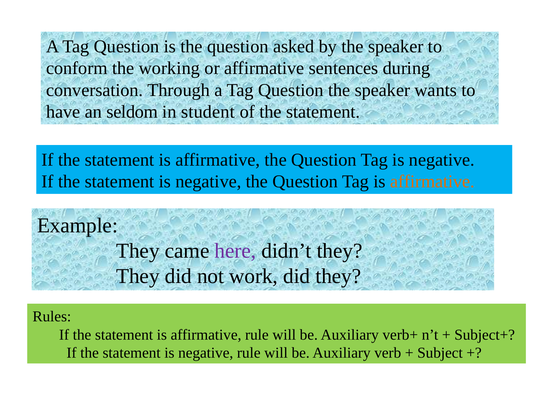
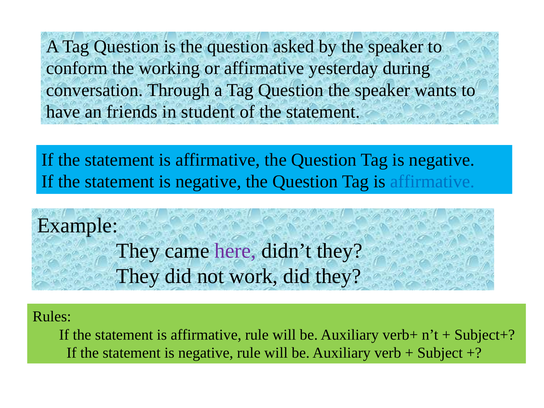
sentences: sentences -> yesterday
seldom: seldom -> friends
affirmative at (433, 182) colour: orange -> blue
